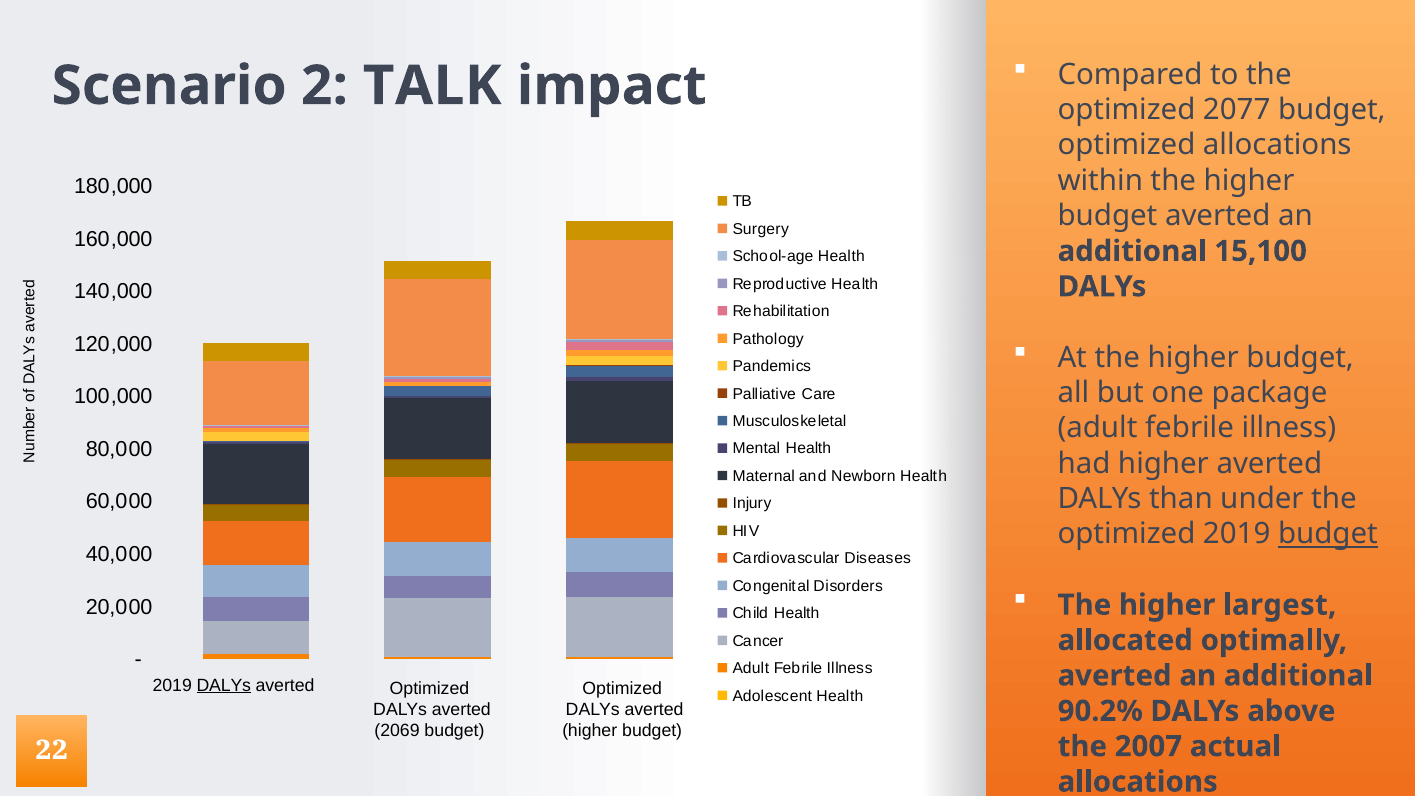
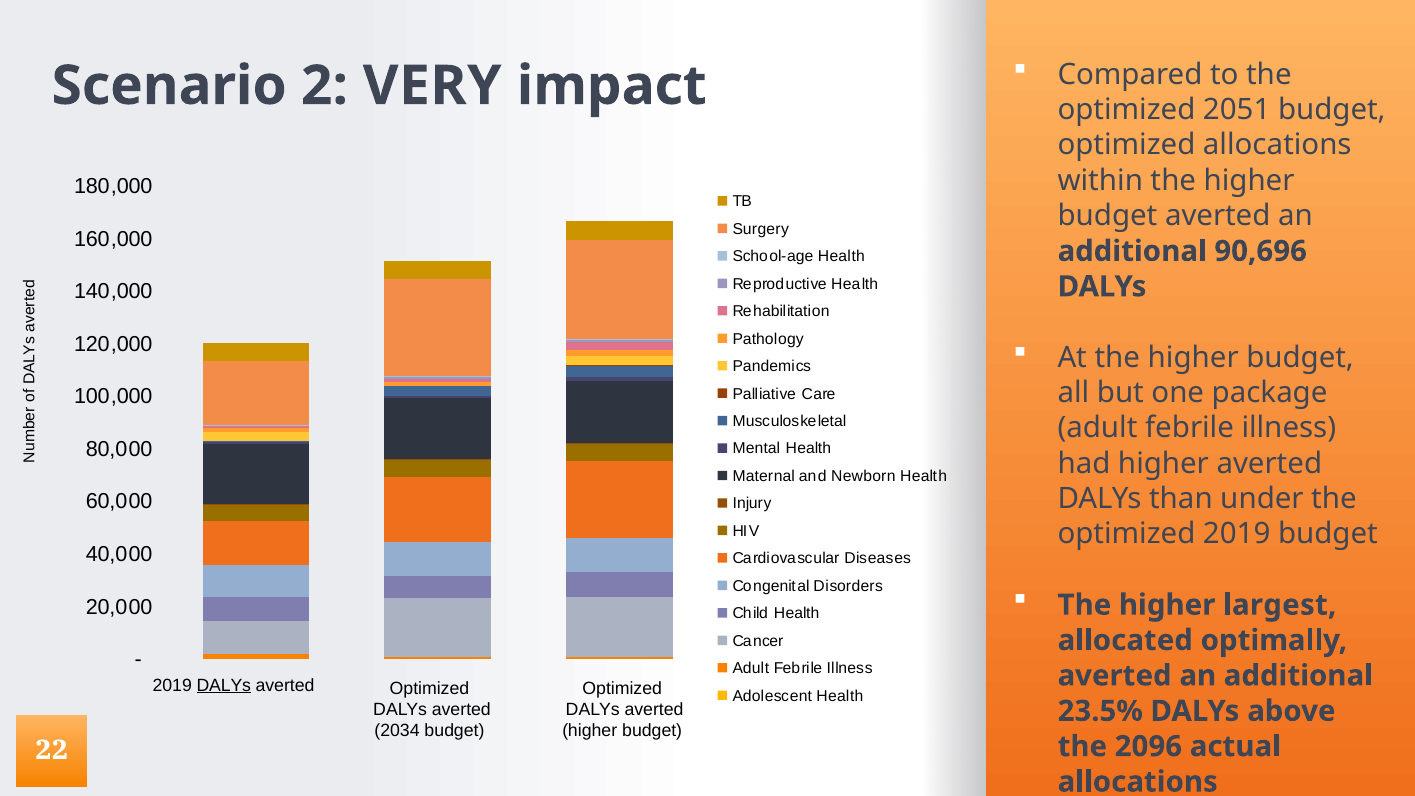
TALK: TALK -> VERY
2077: 2077 -> 2051
15,100: 15,100 -> 90,696
budget at (1328, 534) underline: present -> none
90.2%: 90.2% -> 23.5%
2069: 2069 -> 2034
2007: 2007 -> 2096
